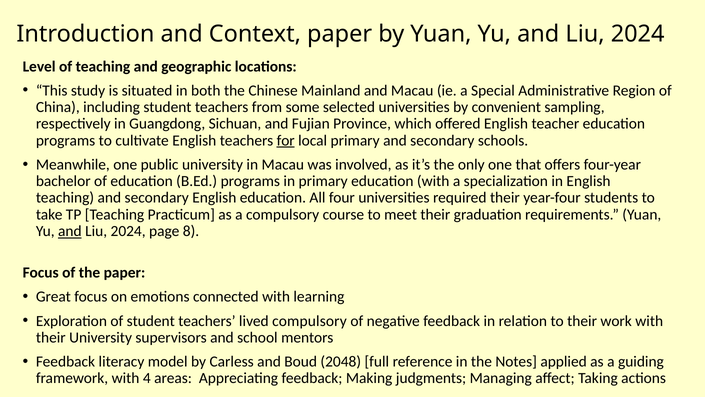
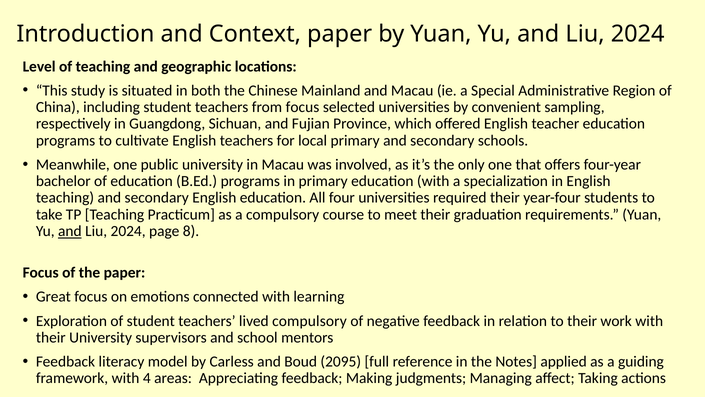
from some: some -> focus
for underline: present -> none
2048: 2048 -> 2095
